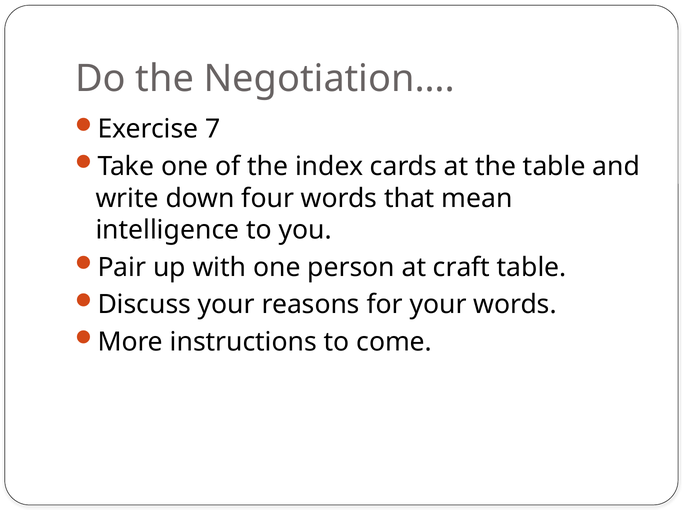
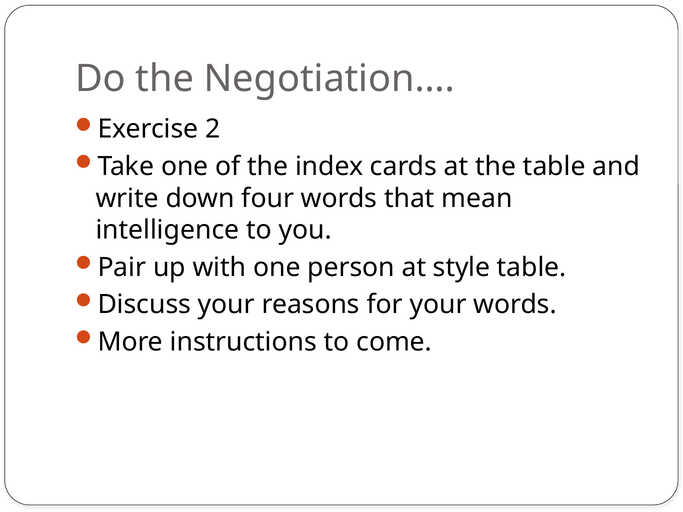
7: 7 -> 2
craft: craft -> style
